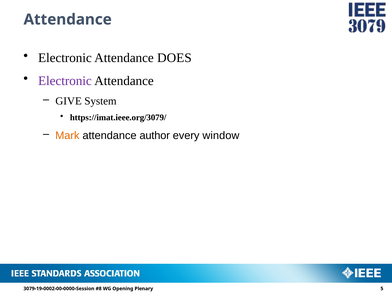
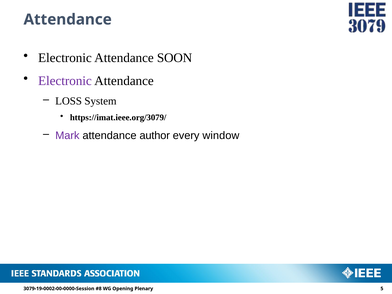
DOES: DOES -> SOON
GIVE: GIVE -> LOSS
Mark colour: orange -> purple
